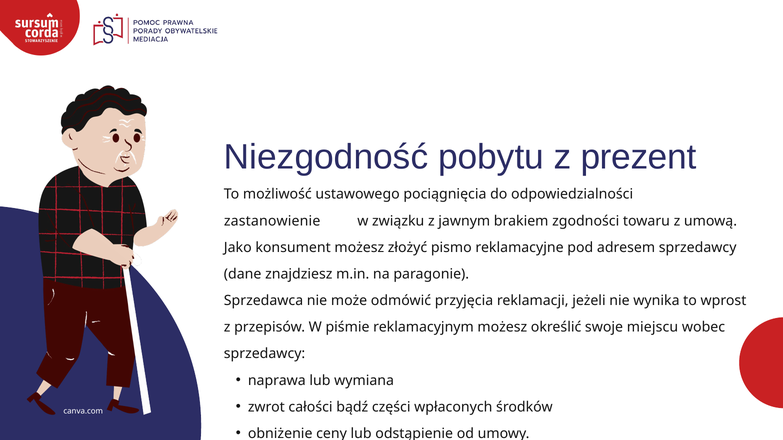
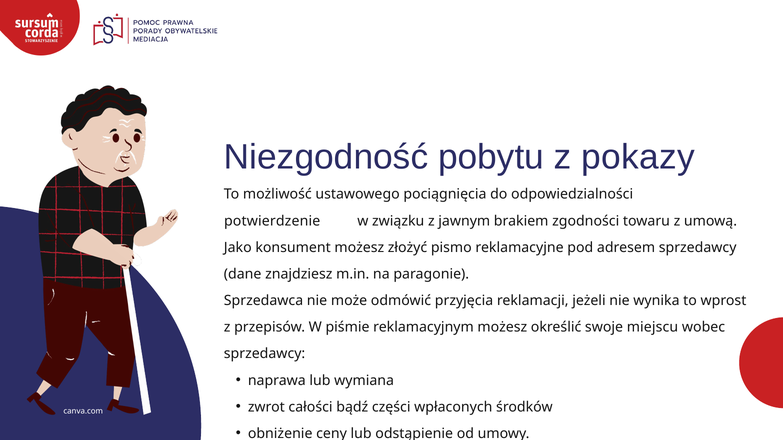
prezent: prezent -> pokazy
zastanowienie: zastanowienie -> potwierdzenie
